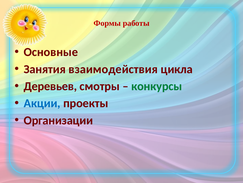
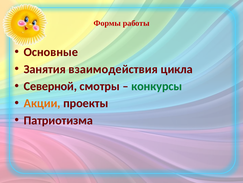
Деревьев: Деревьев -> Северной
Акции colour: blue -> orange
Организации: Организации -> Патриотизма
